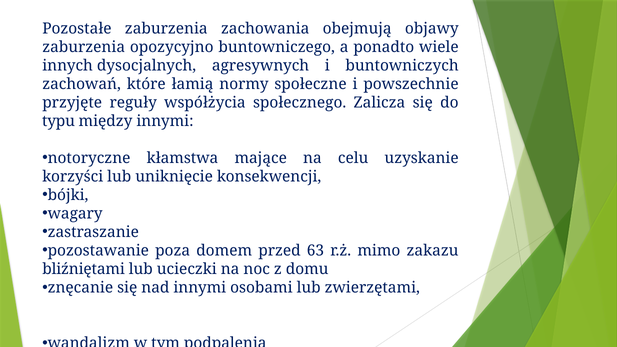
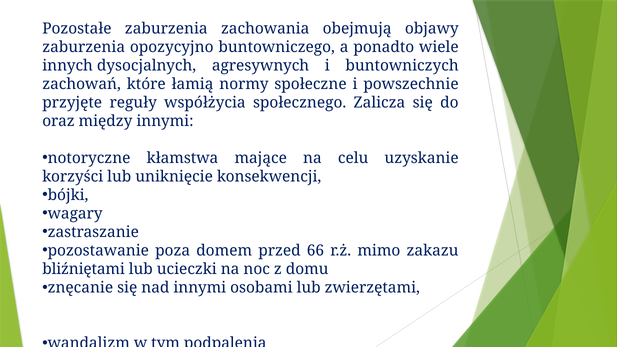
typu: typu -> oraz
63: 63 -> 66
